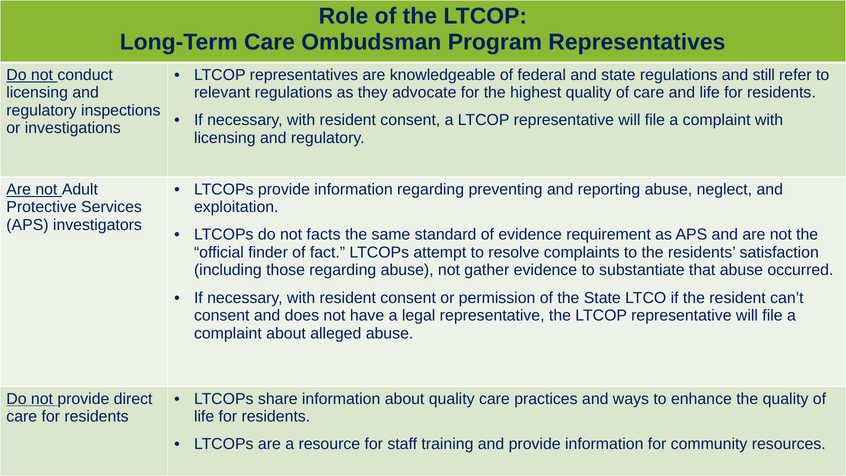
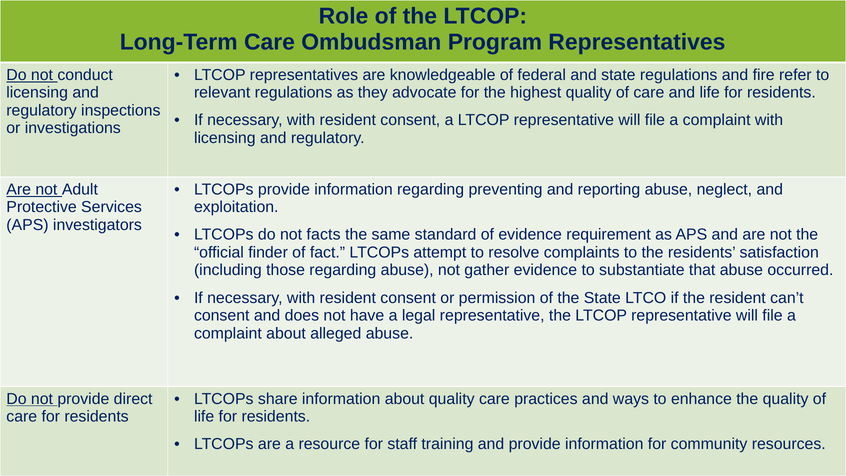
still: still -> fire
